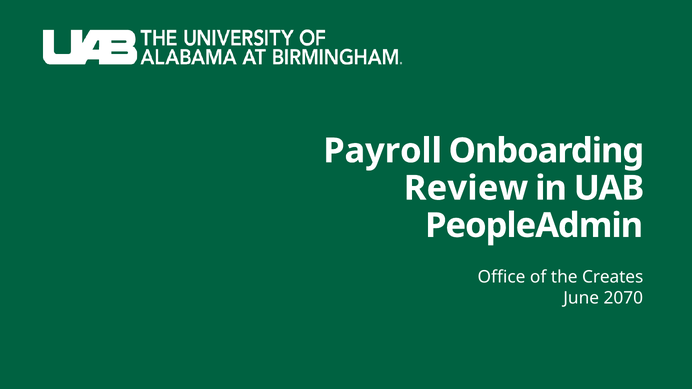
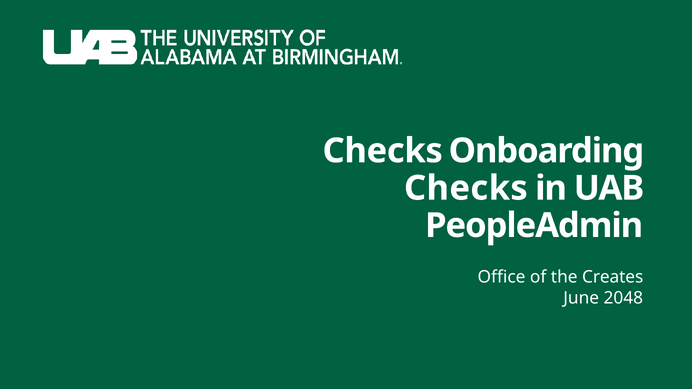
Payroll at (383, 151): Payroll -> Checks
Review at (466, 188): Review -> Checks
2070: 2070 -> 2048
